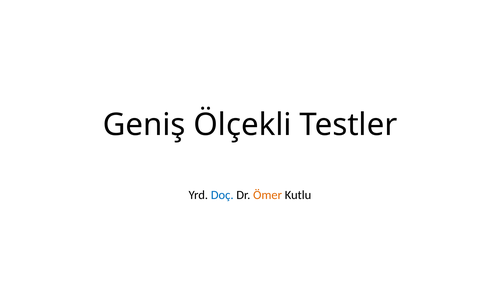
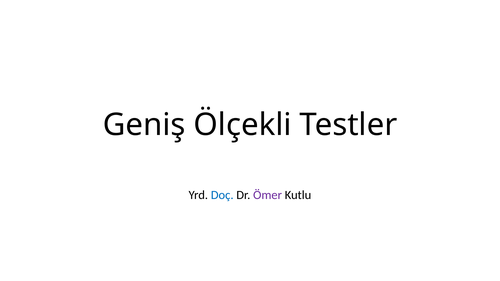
Ömer colour: orange -> purple
